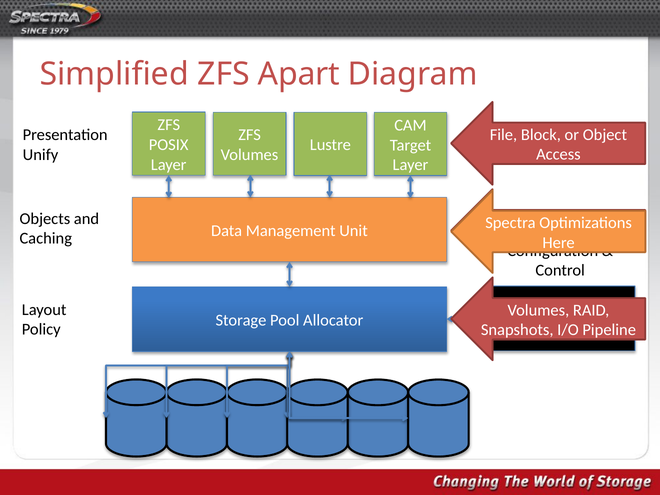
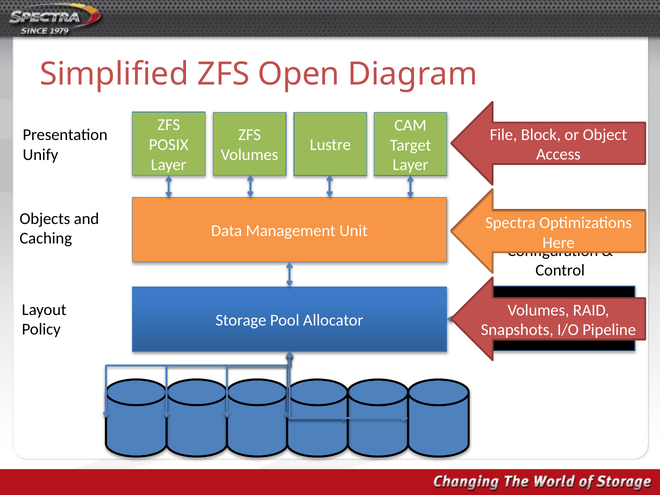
Apart: Apart -> Open
